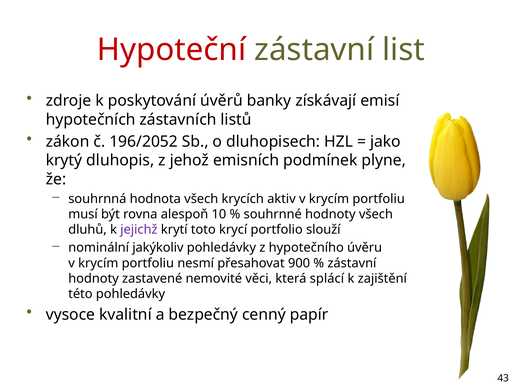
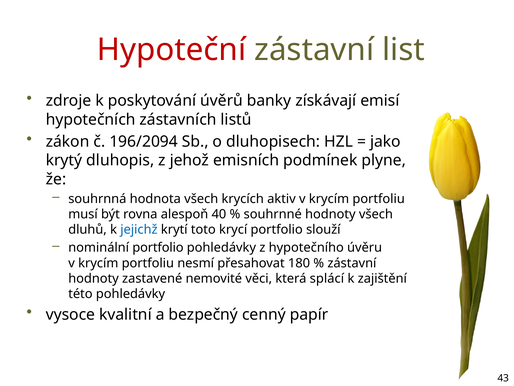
196/2052: 196/2052 -> 196/2094
10: 10 -> 40
jejichž colour: purple -> blue
nominální jakýkoliv: jakýkoliv -> portfolio
900: 900 -> 180
